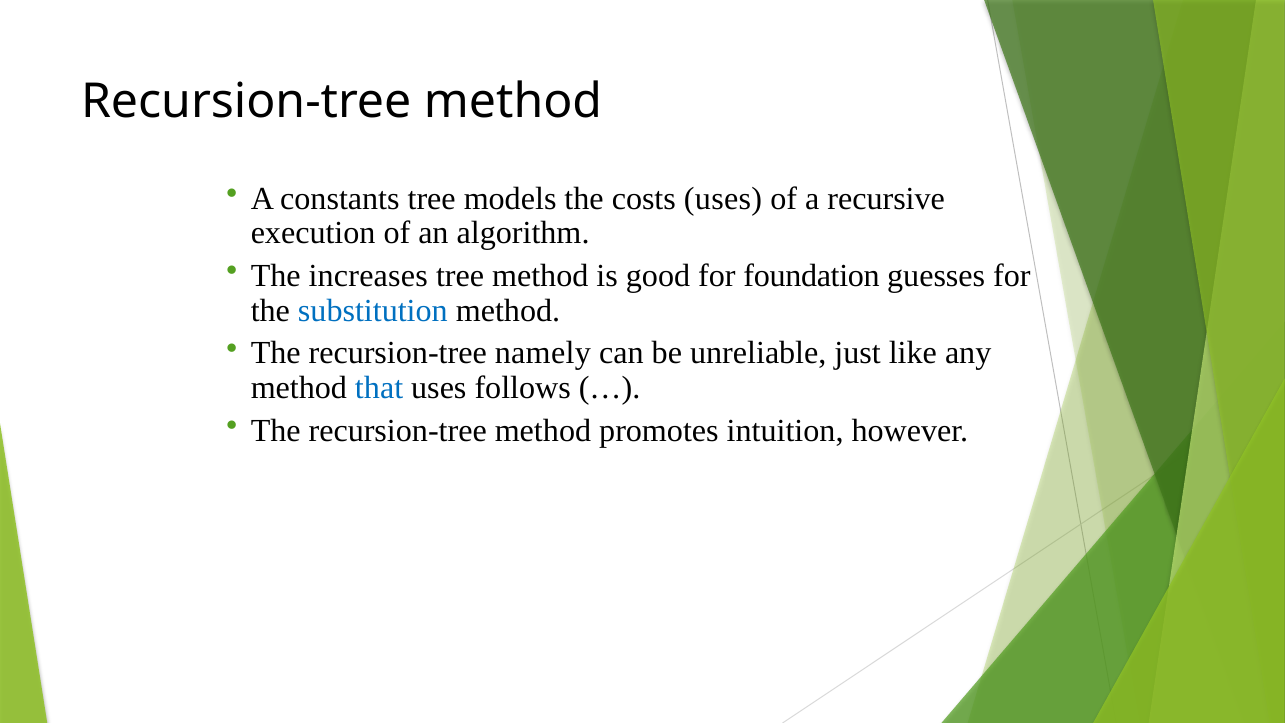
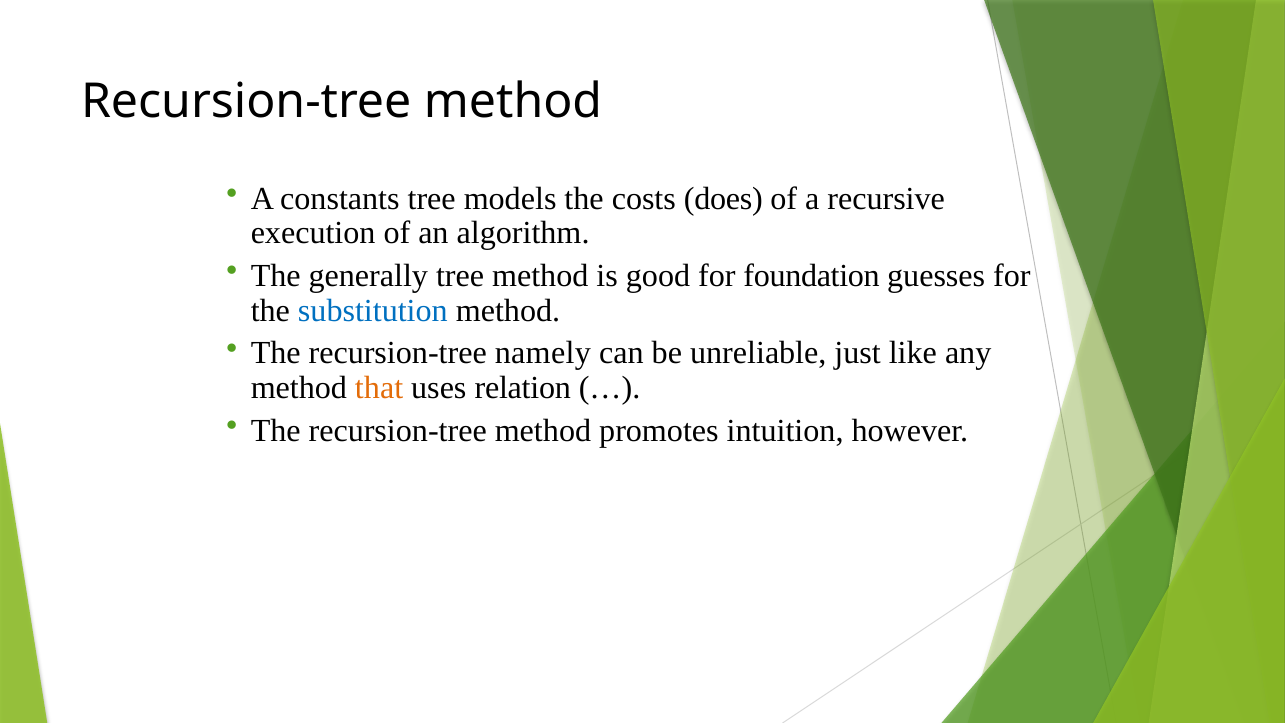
costs uses: uses -> does
increases: increases -> generally
that colour: blue -> orange
follows: follows -> relation
